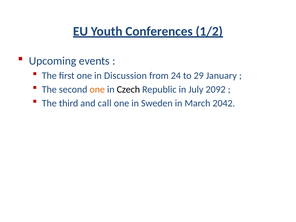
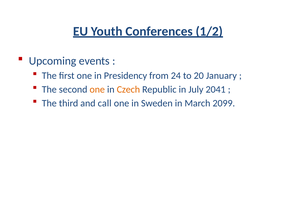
Discussion: Discussion -> Presidency
29: 29 -> 20
Czech colour: black -> orange
2092: 2092 -> 2041
2042: 2042 -> 2099
